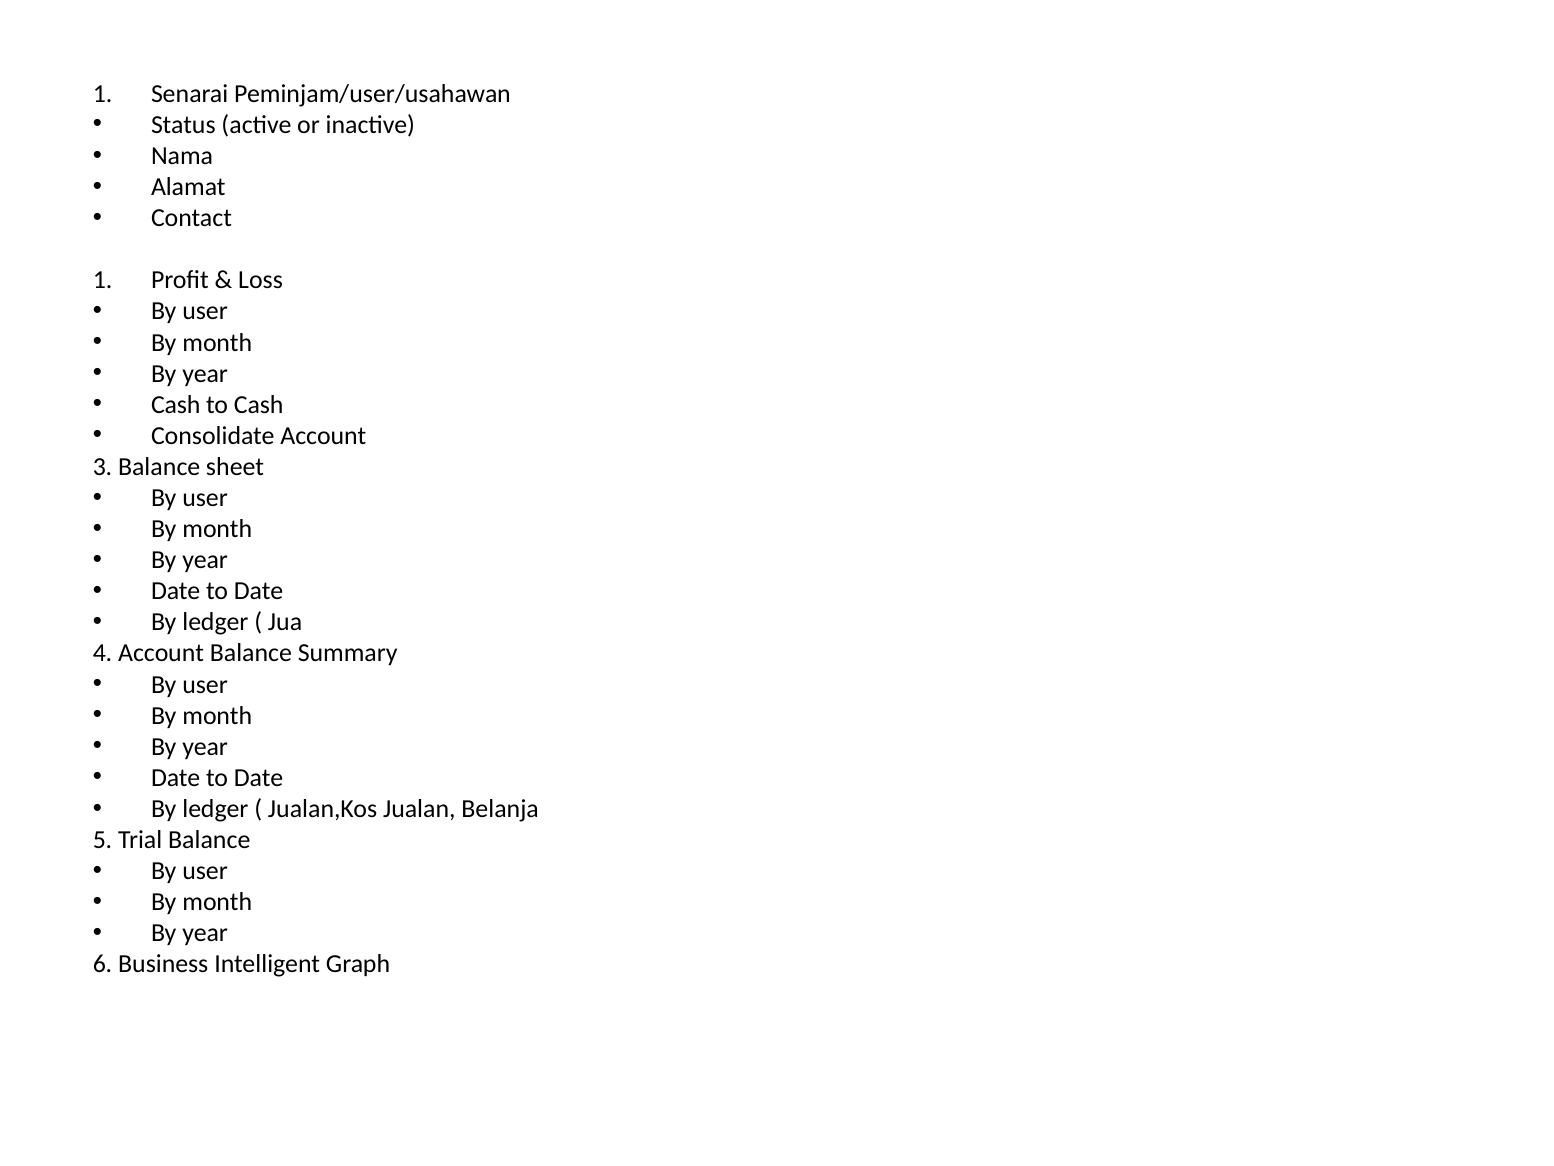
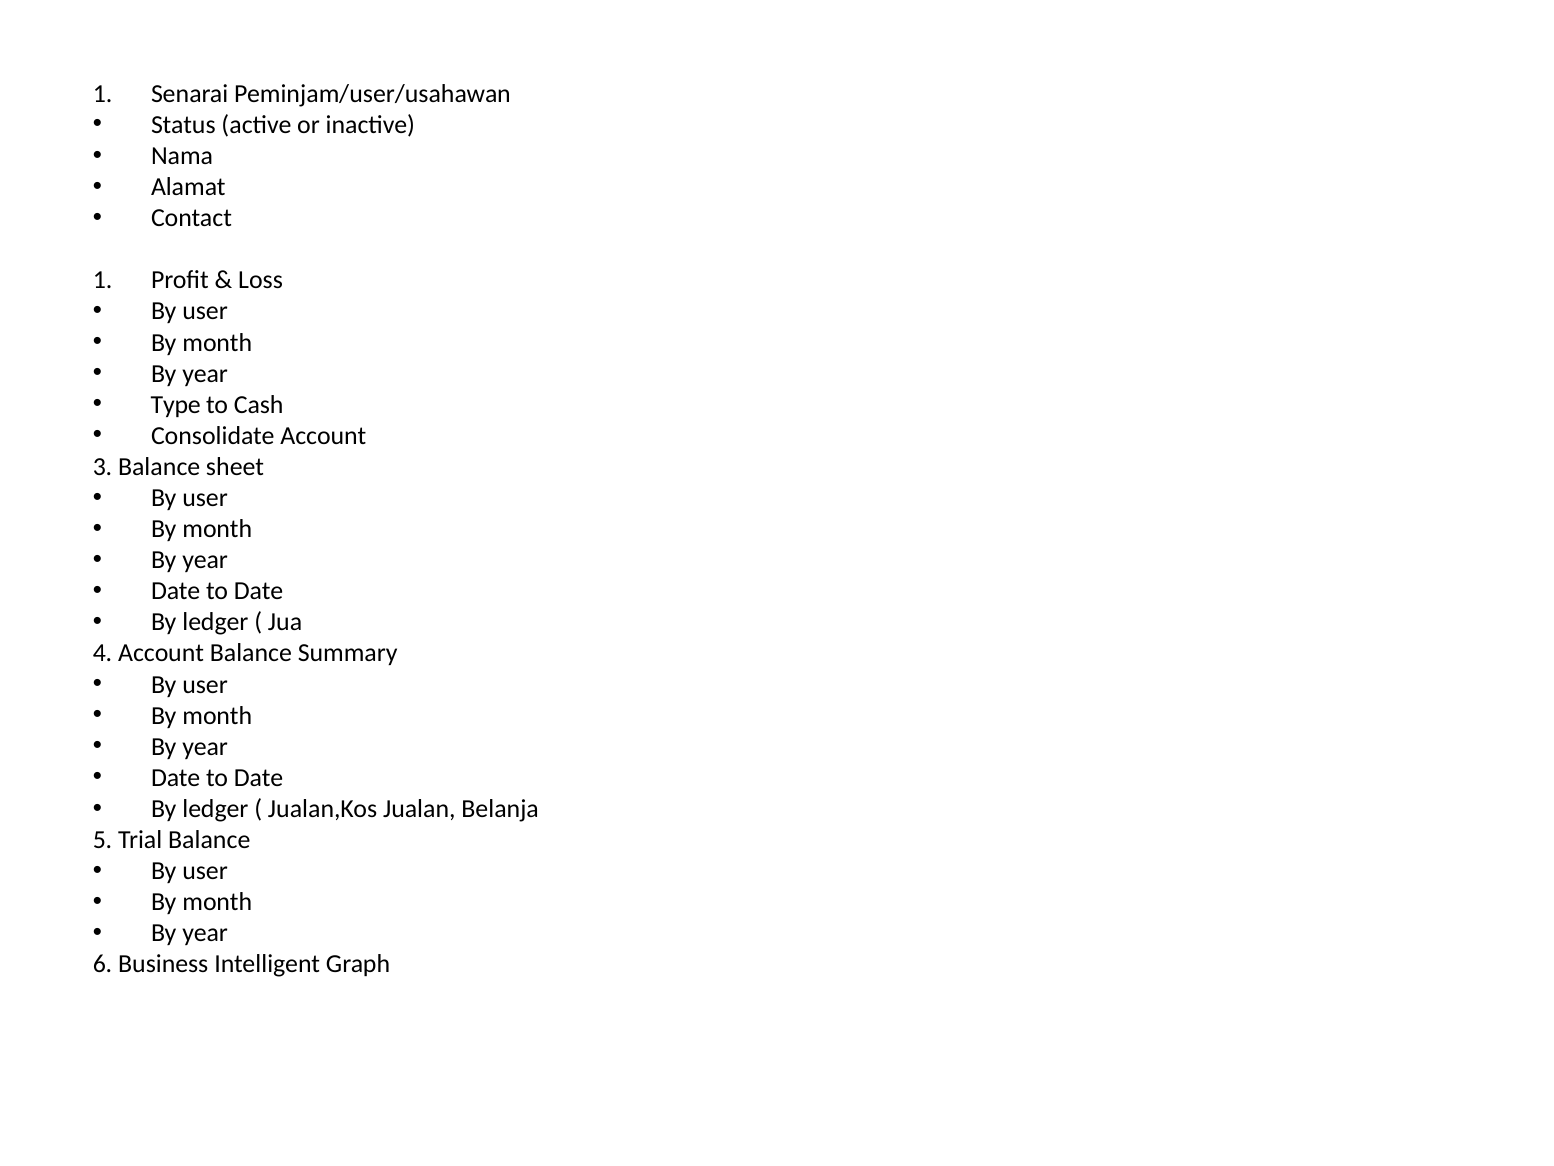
Cash at (176, 404): Cash -> Type
